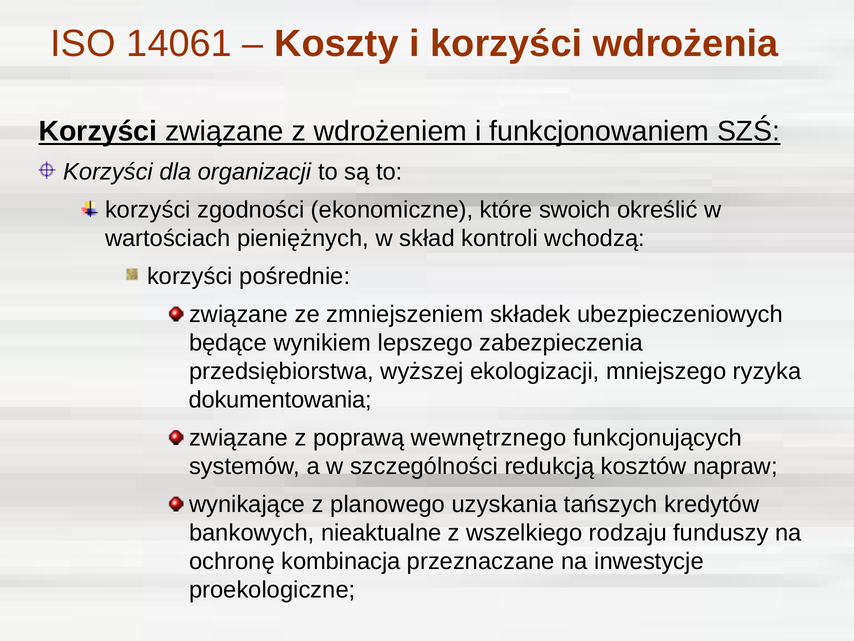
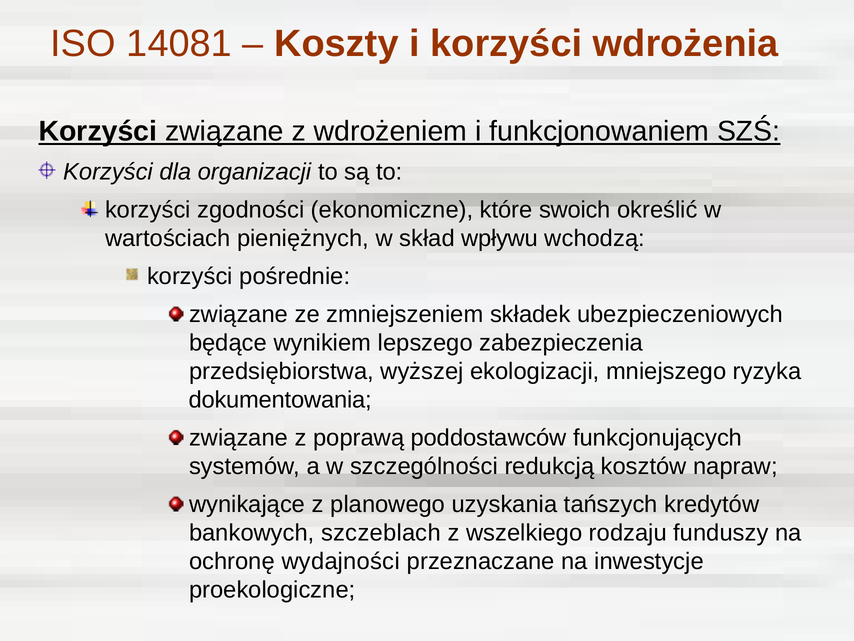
14061: 14061 -> 14081
kontroli: kontroli -> wpływu
wewnętrznego: wewnętrznego -> poddostawców
nieaktualne: nieaktualne -> szczeblach
kombinacja: kombinacja -> wydajności
